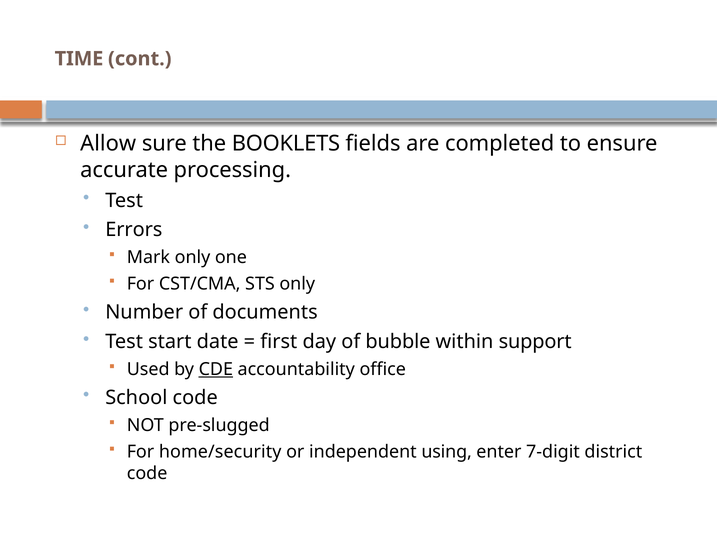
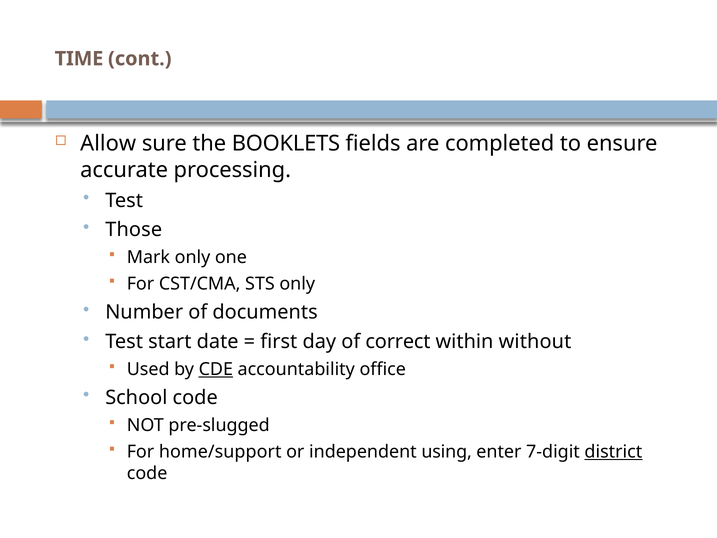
Errors: Errors -> Those
bubble: bubble -> correct
support: support -> without
home/security: home/security -> home/support
district underline: none -> present
